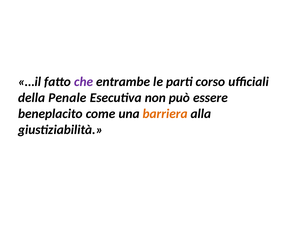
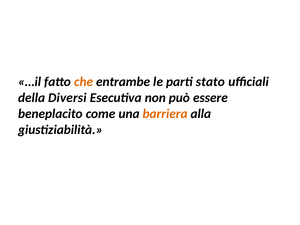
che colour: purple -> orange
corso: corso -> stato
Penale: Penale -> Diversi
